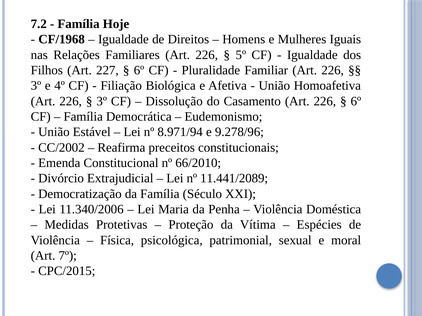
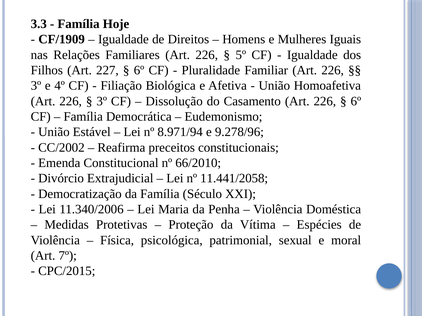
7.2: 7.2 -> 3.3
CF/1968: CF/1968 -> CF/1909
11.441/2089: 11.441/2089 -> 11.441/2058
